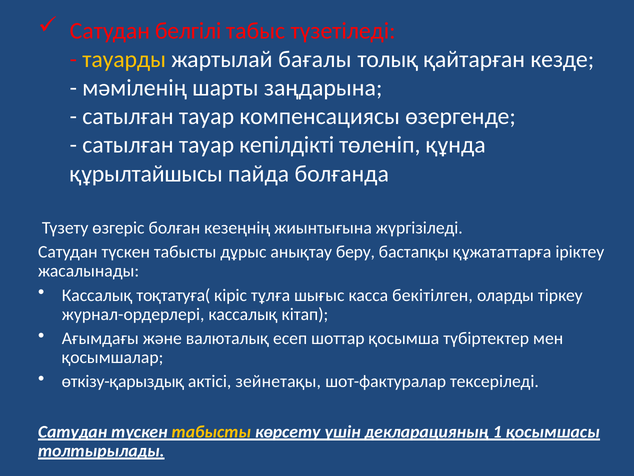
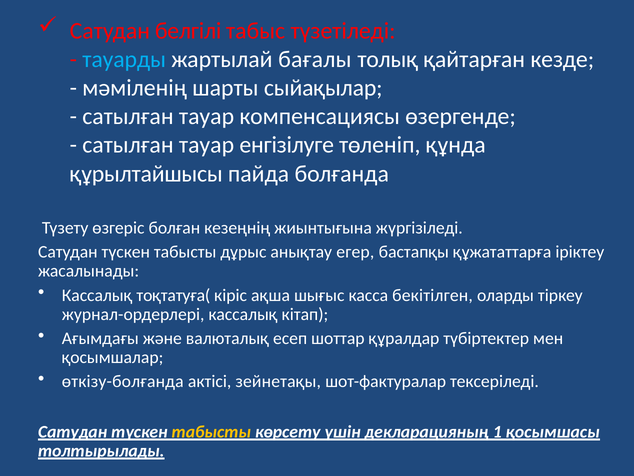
тауарды colour: yellow -> light blue
заңдарына: заңдарына -> сыйақылар
кепілдікті: кепілдікті -> енгізілуге
беру: беру -> егер
тұлға: тұлға -> ақша
қосымша: қосымша -> құралдар
өткізу-қарыздық: өткізу-қарыздық -> өткізу-болғанда
